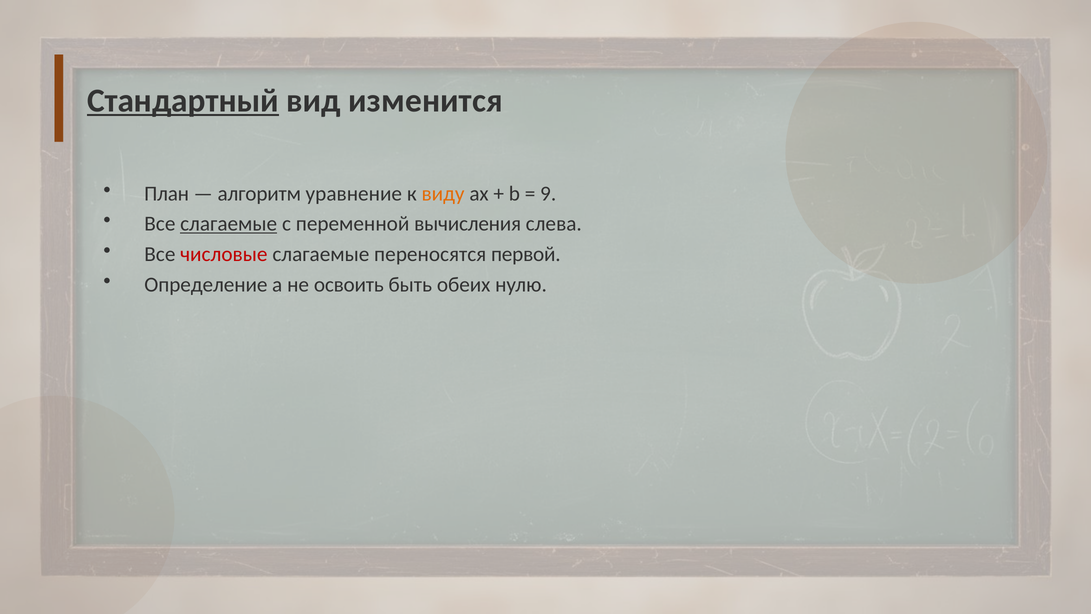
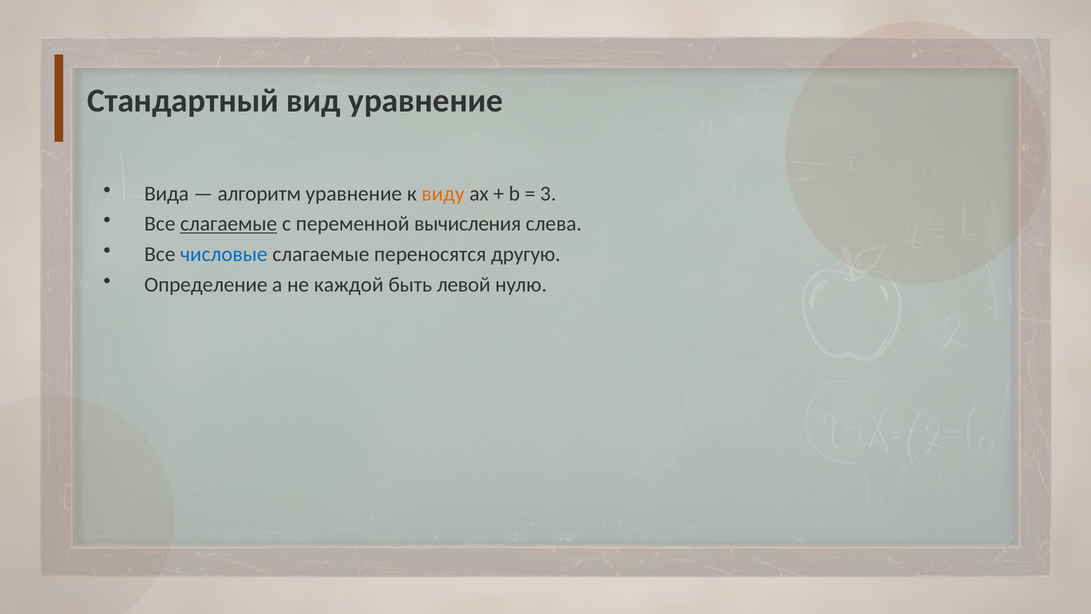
Стандартный underline: present -> none
вид изменится: изменится -> уравнение
План: План -> Вида
9: 9 -> 3
числовые colour: red -> blue
первой: первой -> другую
освоить: освоить -> каждой
обеих: обеих -> левой
